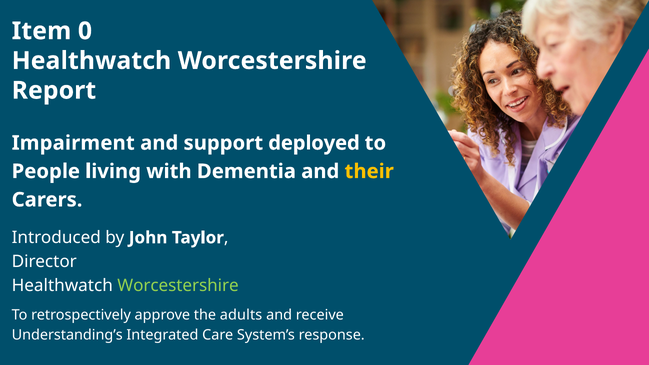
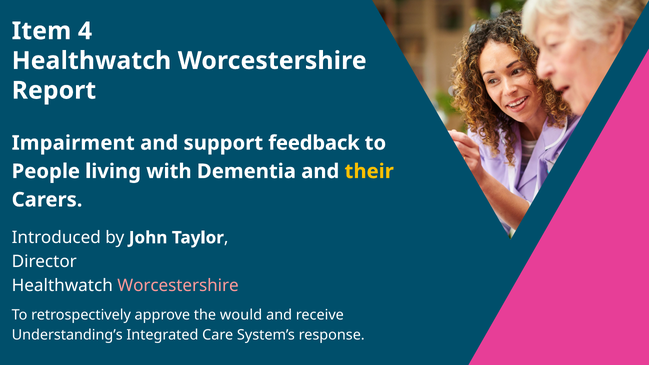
0: 0 -> 4
deployed: deployed -> feedback
Worcestershire at (178, 286) colour: light green -> pink
adults: adults -> would
